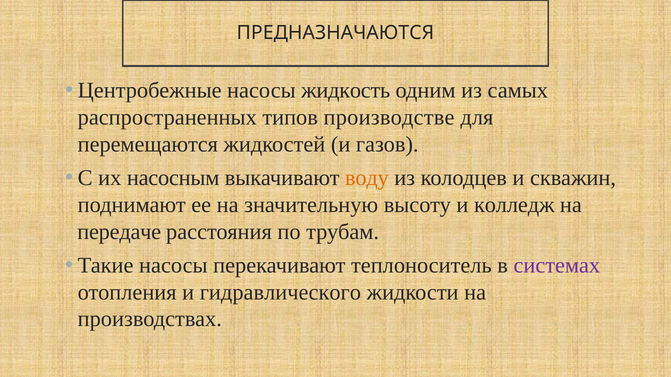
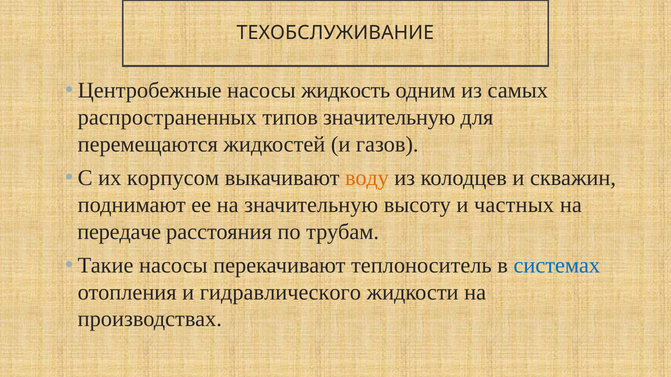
ПРЕДНАЗНАЧАЮТСЯ: ПРЕДНАЗНАЧАЮТСЯ -> ТЕХОБСЛУЖИВАНИЕ
типов производстве: производстве -> значительную
насосным: насосным -> корпусом
колледж: колледж -> частных
системах colour: purple -> blue
